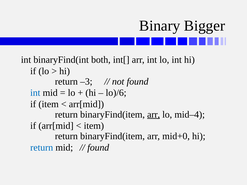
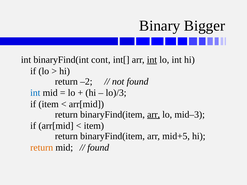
both: both -> cont
int at (152, 60) underline: none -> present
–3: –3 -> –2
lo)/6: lo)/6 -> lo)/3
mid–4: mid–4 -> mid–3
mid+0: mid+0 -> mid+5
return at (42, 148) colour: blue -> orange
